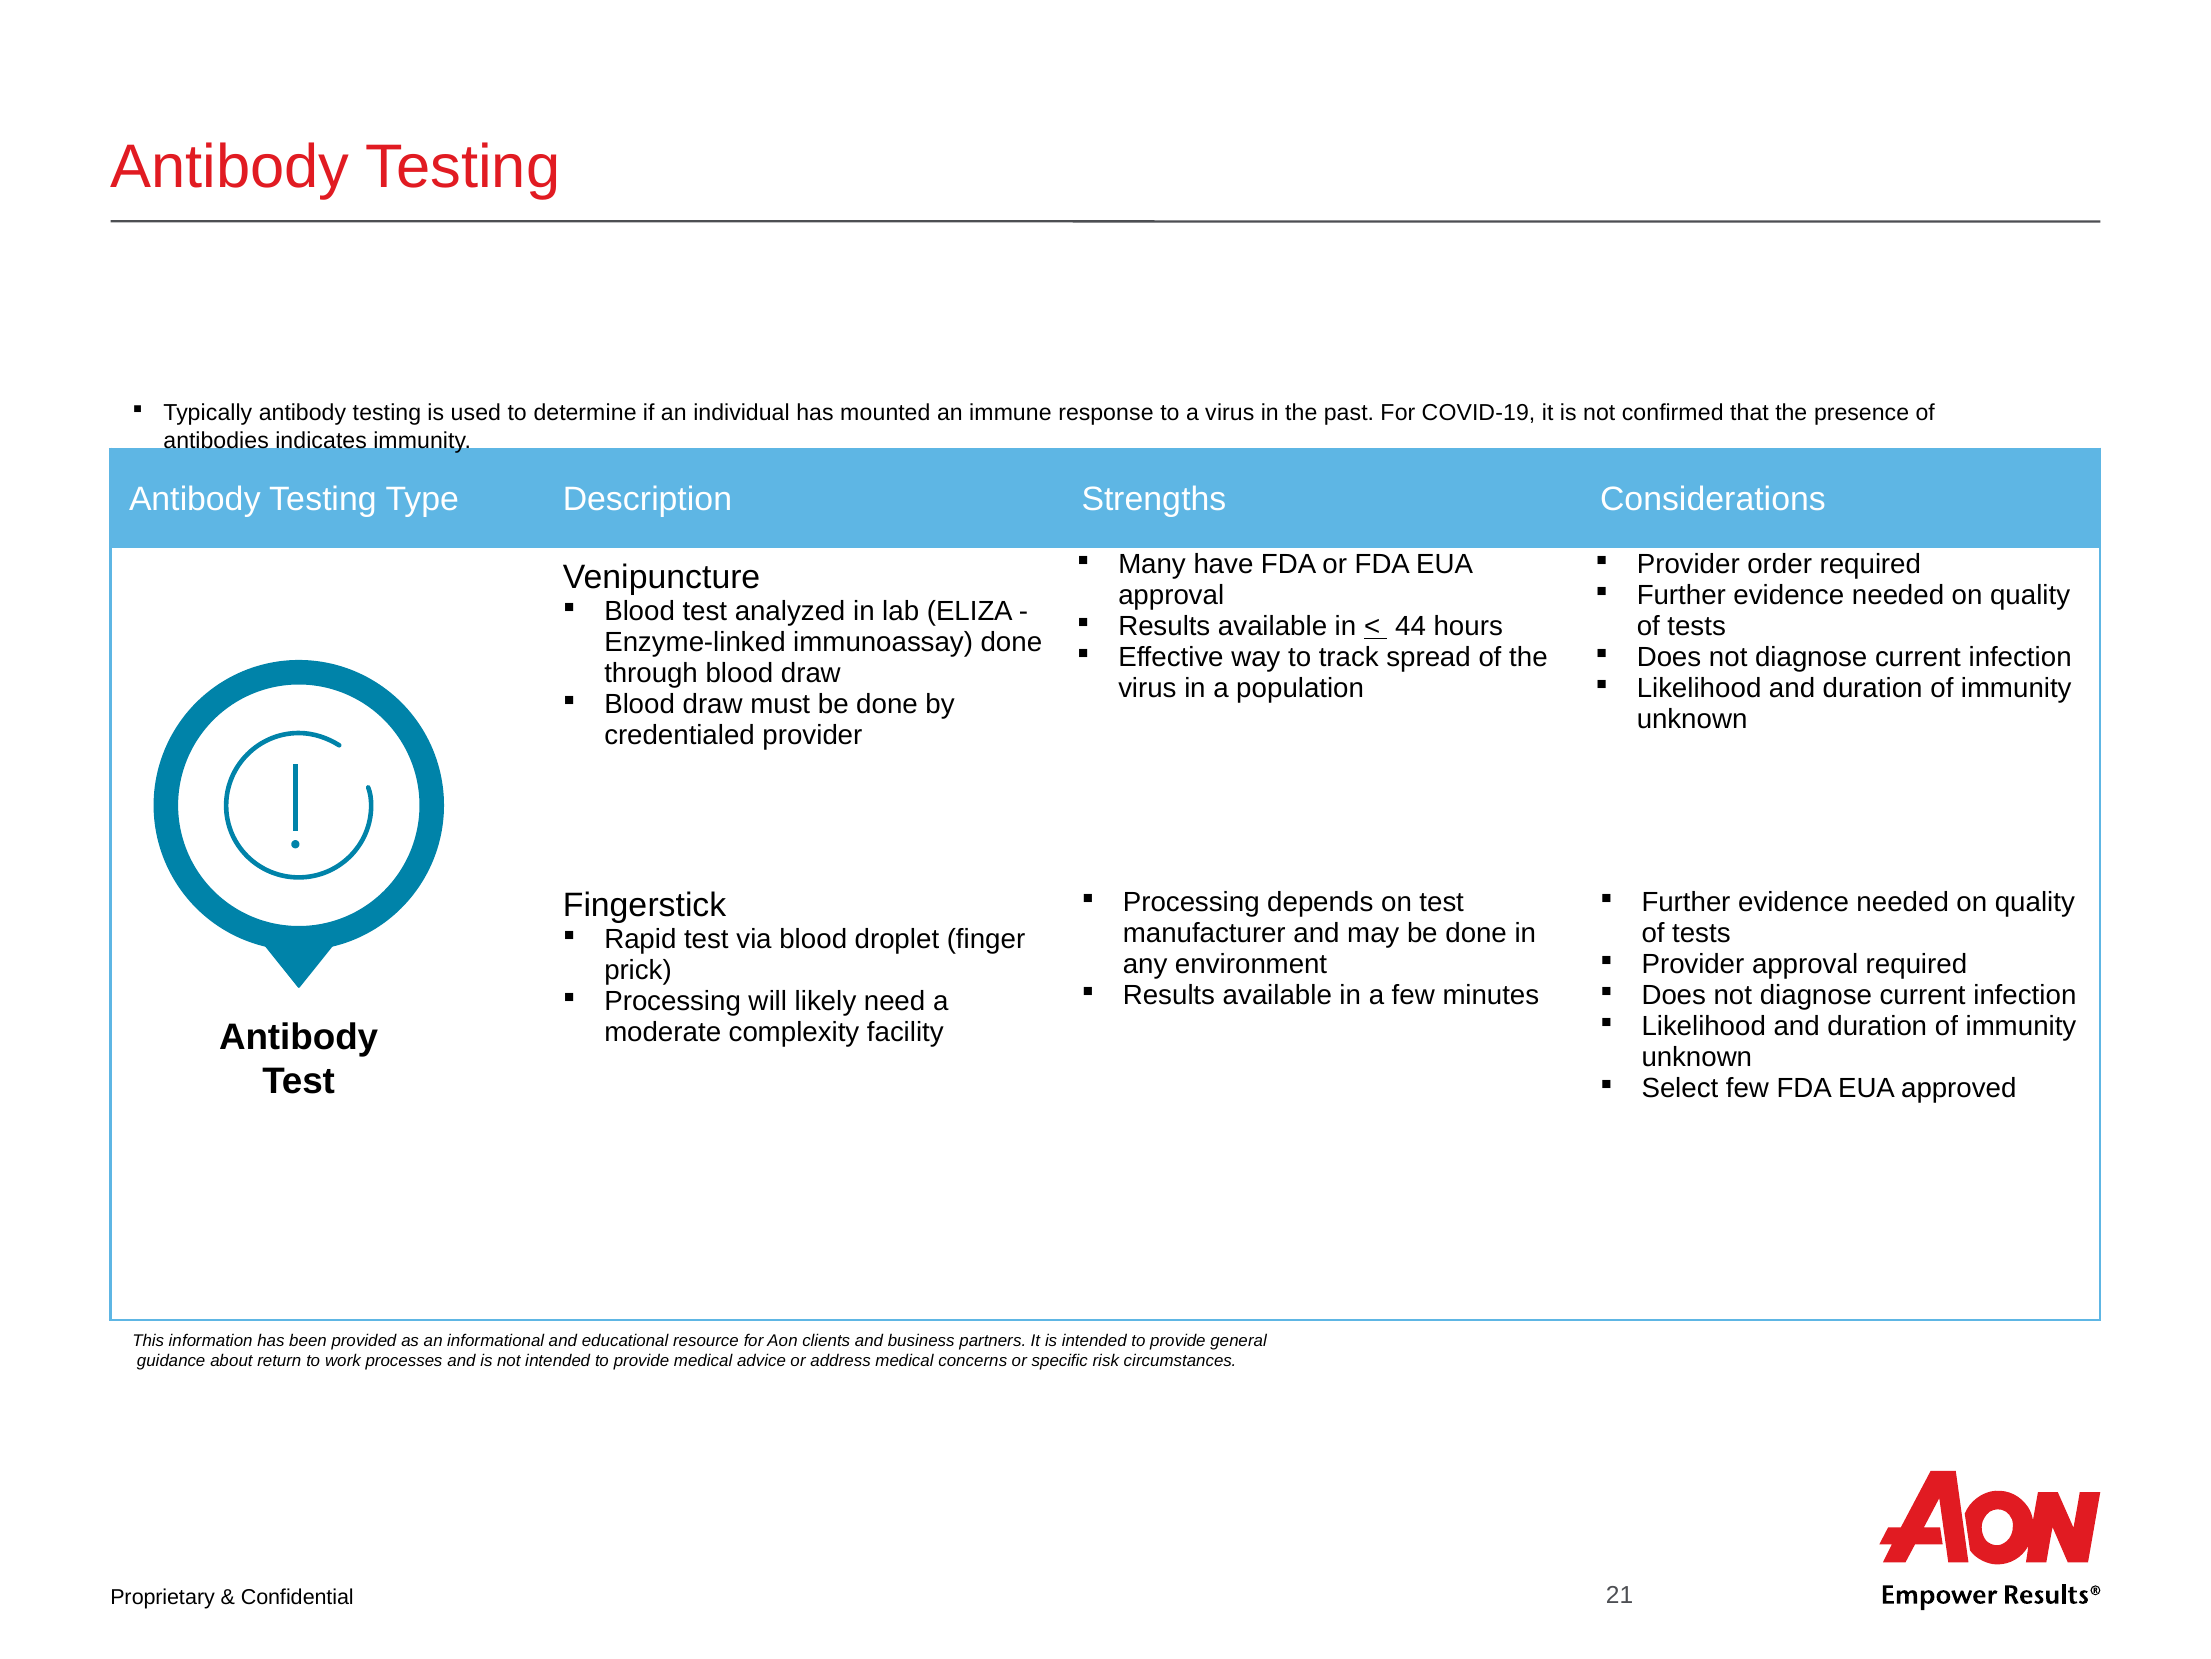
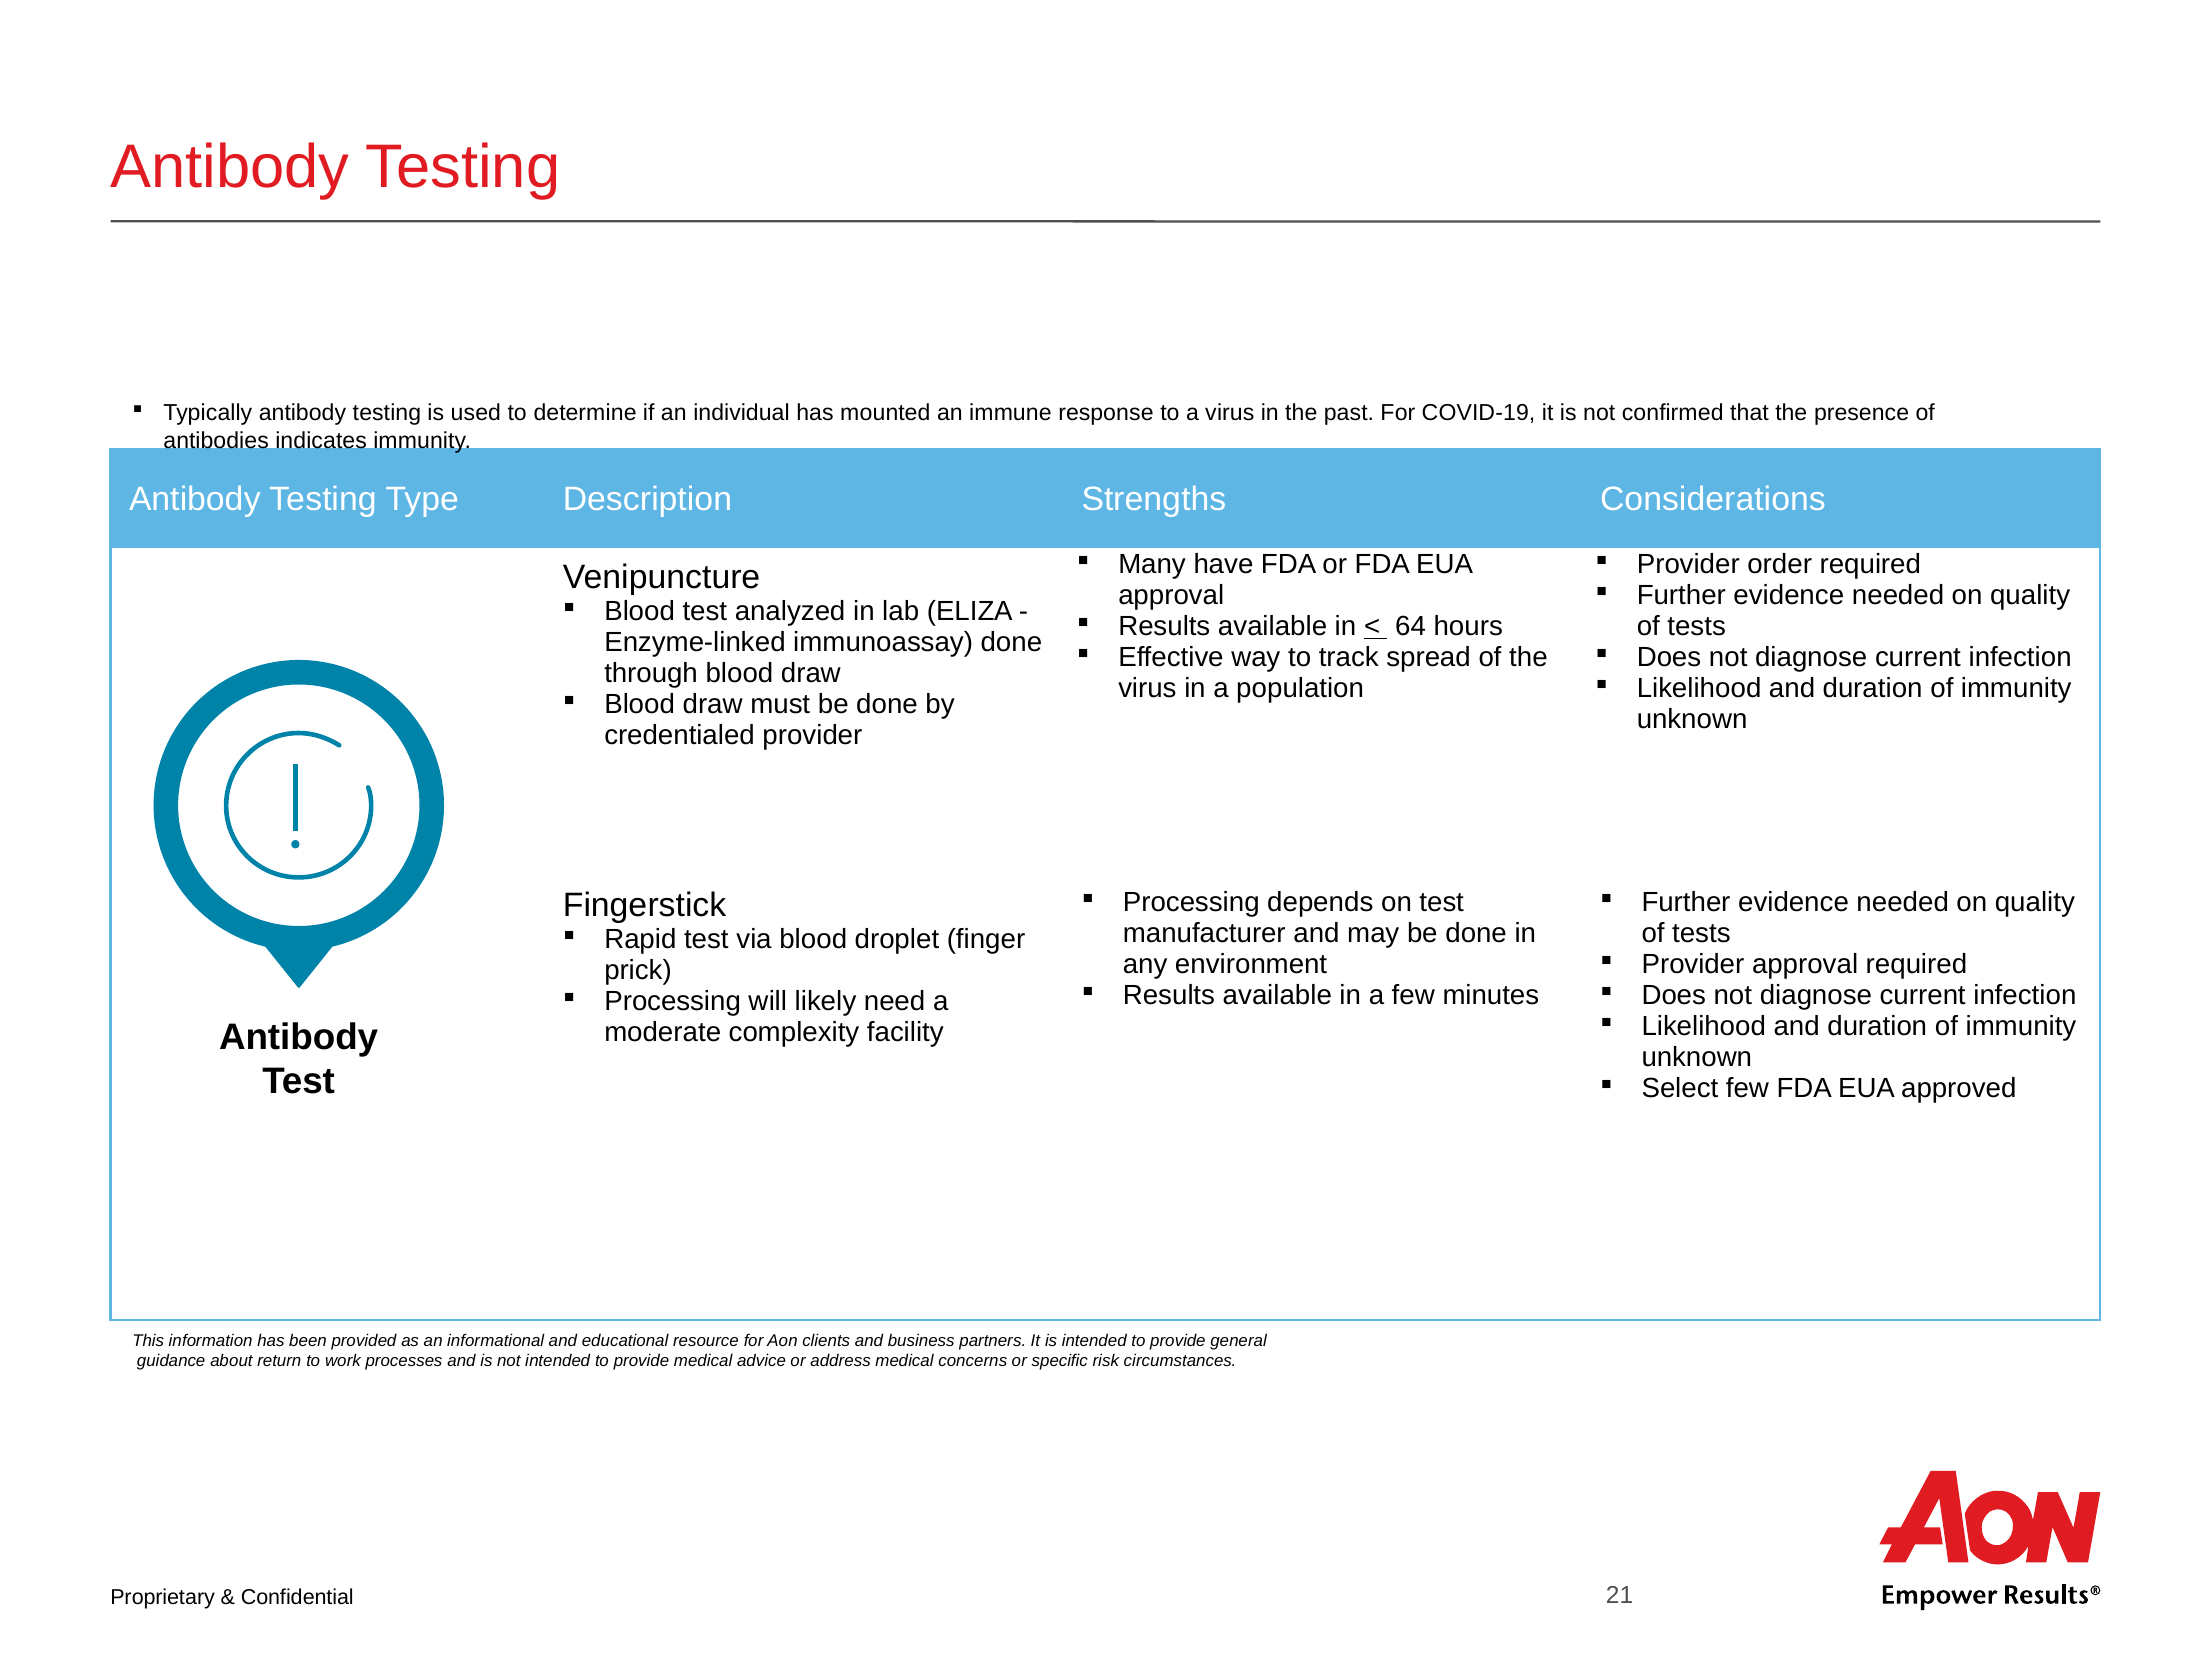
44: 44 -> 64
